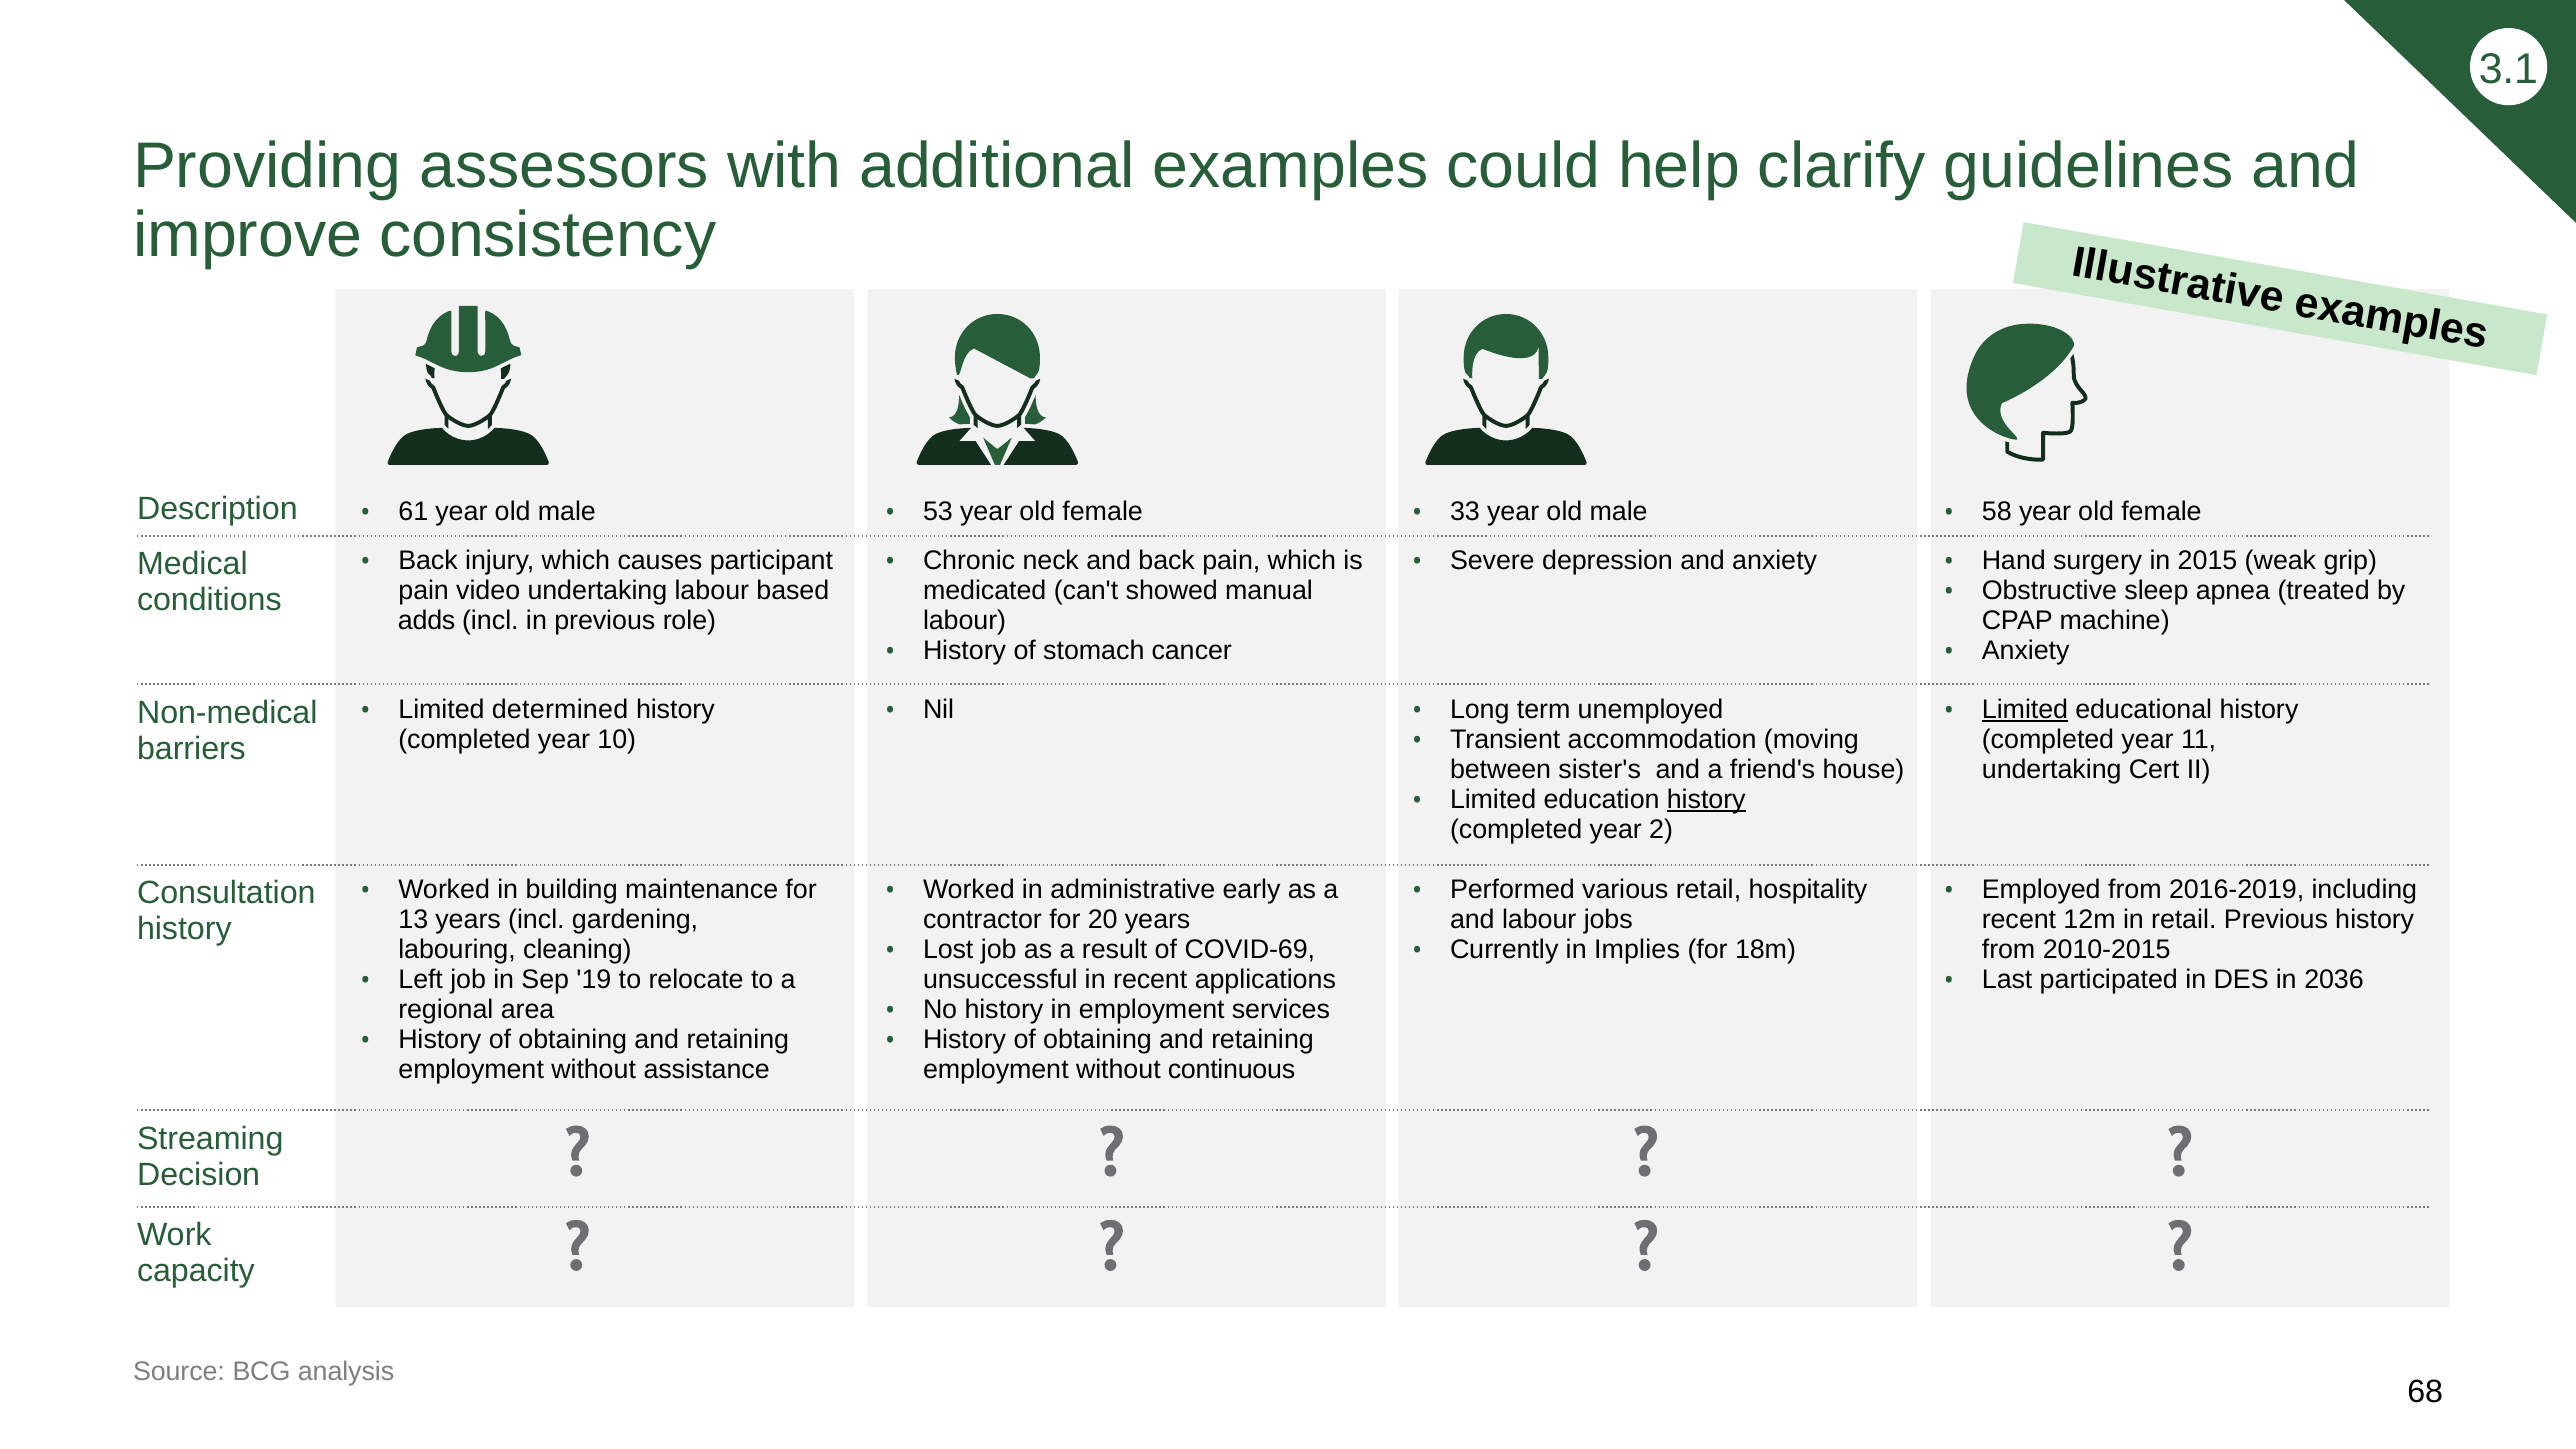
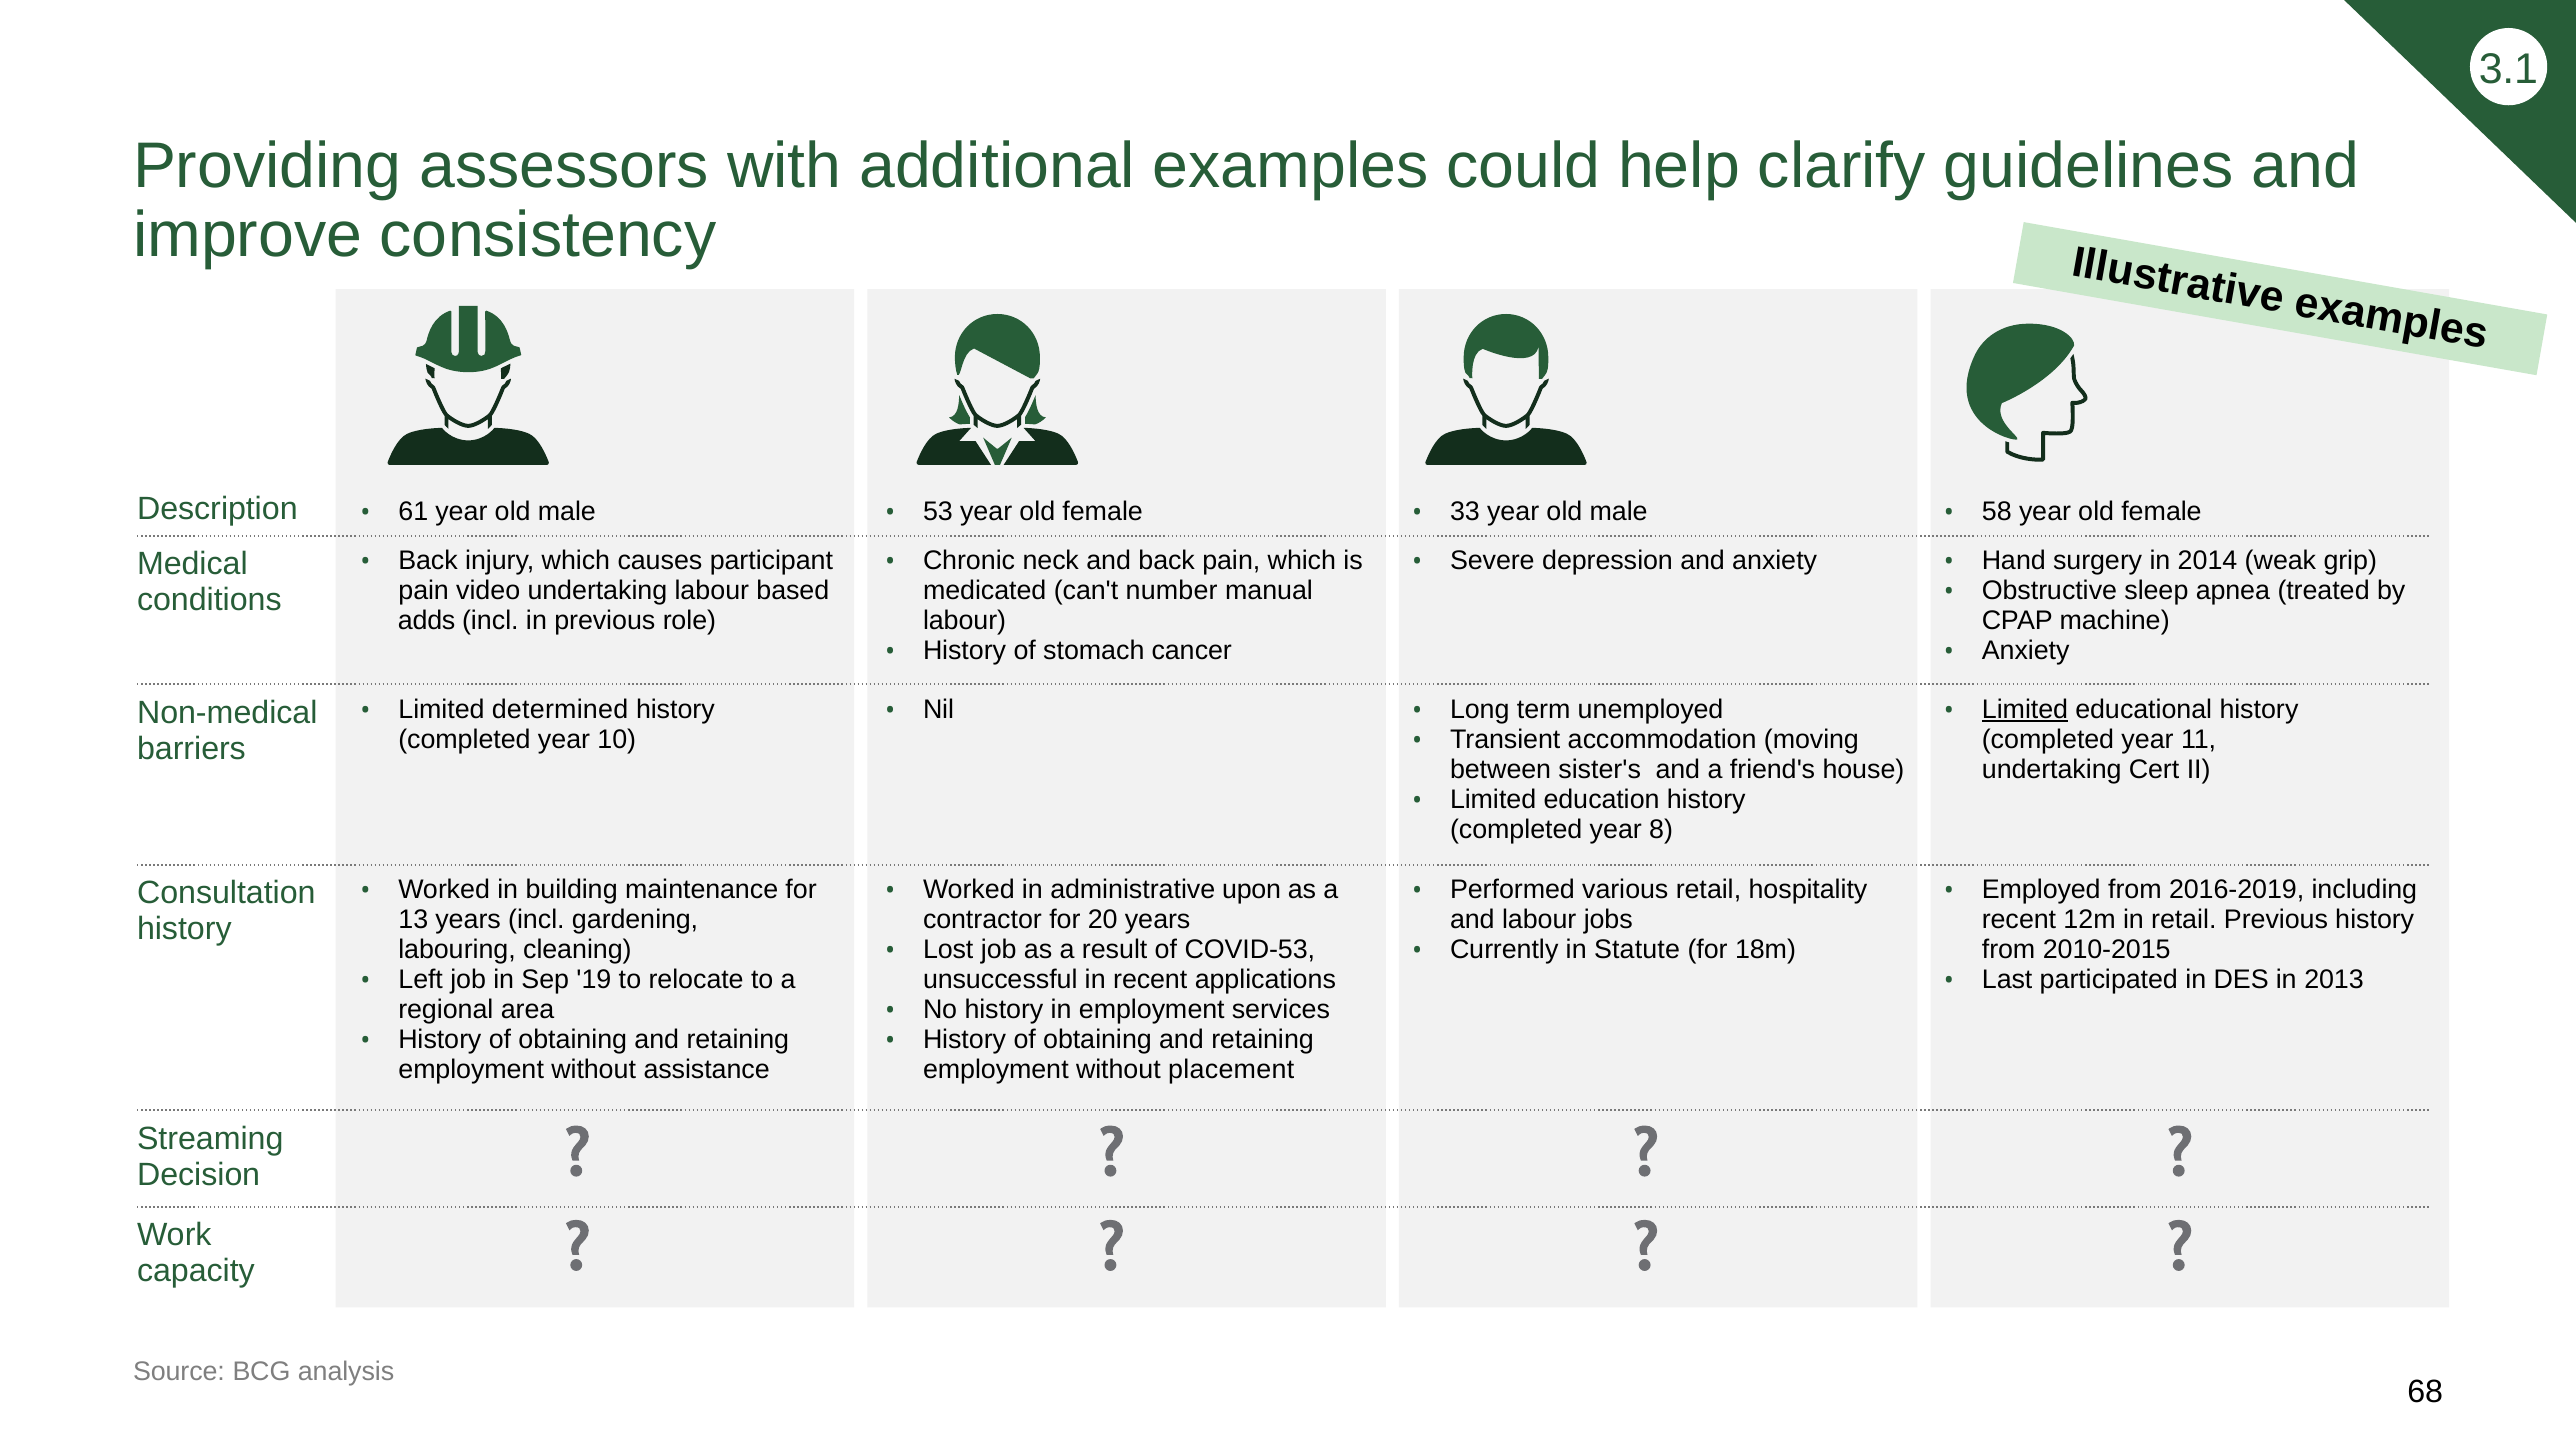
2015: 2015 -> 2014
showed: showed -> number
history at (1706, 799) underline: present -> none
2: 2 -> 8
early: early -> upon
COVID-69: COVID-69 -> COVID-53
Implies: Implies -> Statute
2036: 2036 -> 2013
continuous: continuous -> placement
